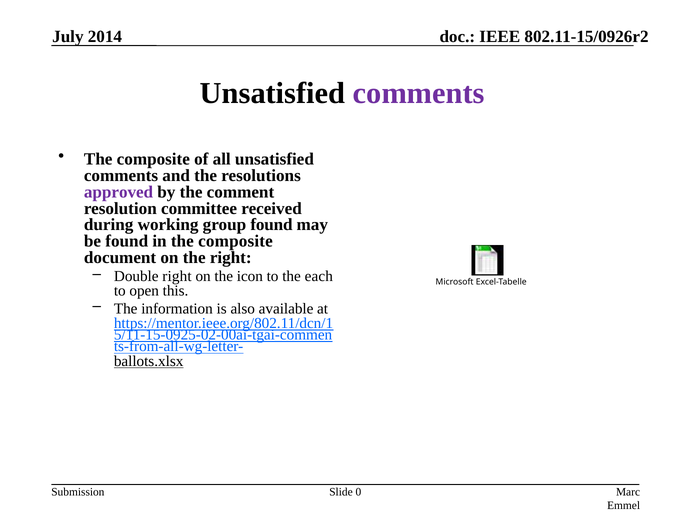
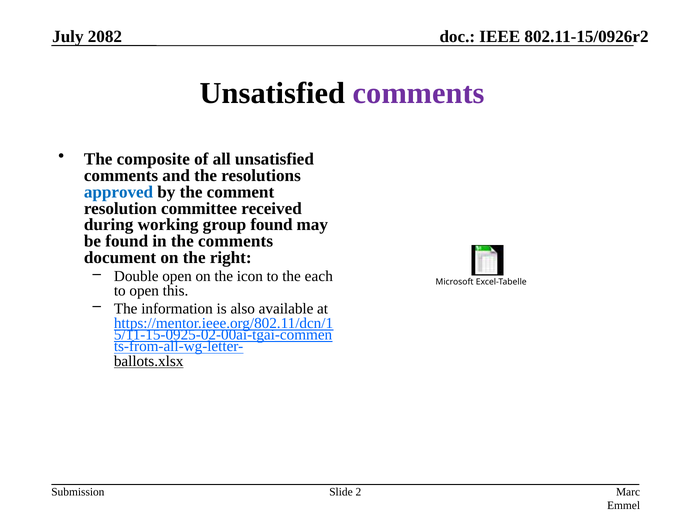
2014: 2014 -> 2082
approved colour: purple -> blue
in the composite: composite -> comments
Double right: right -> open
0: 0 -> 2
